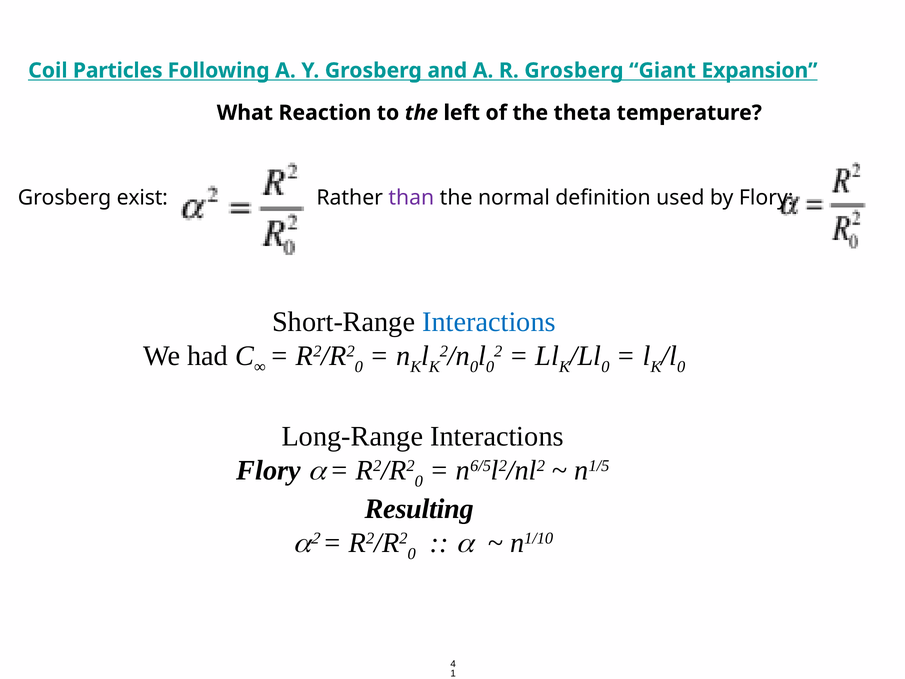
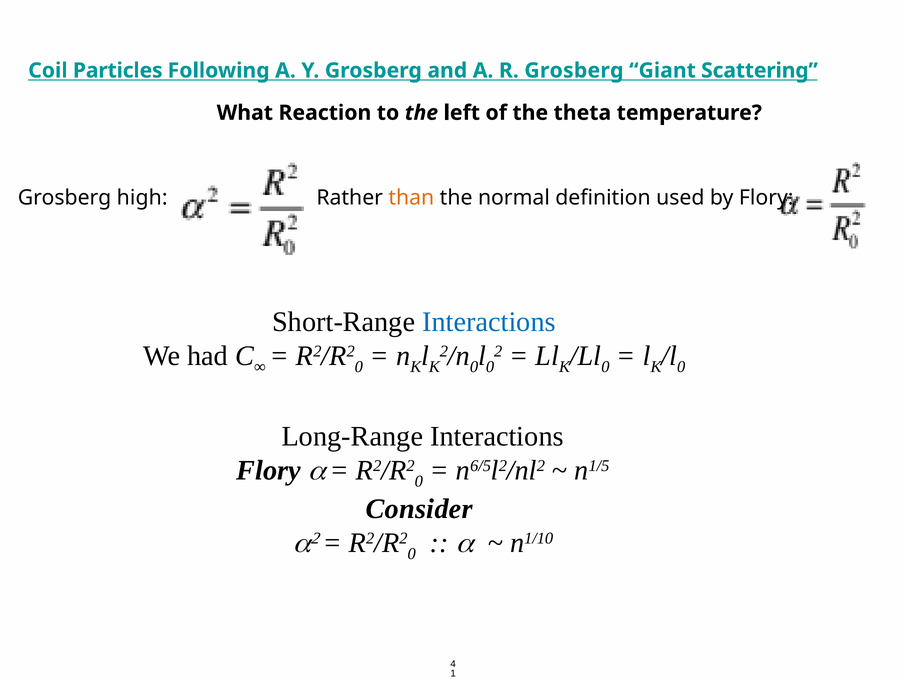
Expansion: Expansion -> Scattering
exist: exist -> high
than colour: purple -> orange
Resulting: Resulting -> Consider
